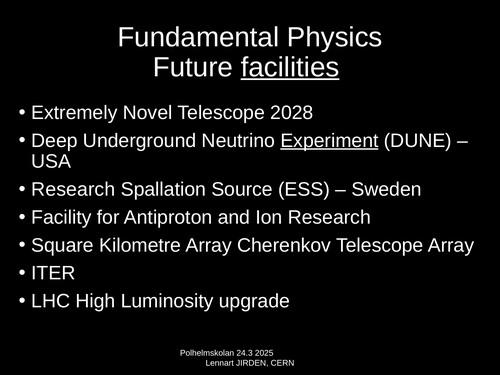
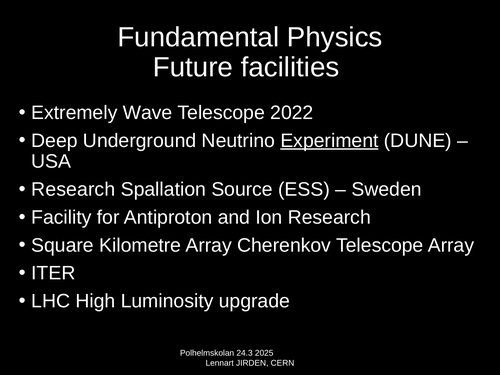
facilities underline: present -> none
Novel: Novel -> Wave
2028: 2028 -> 2022
